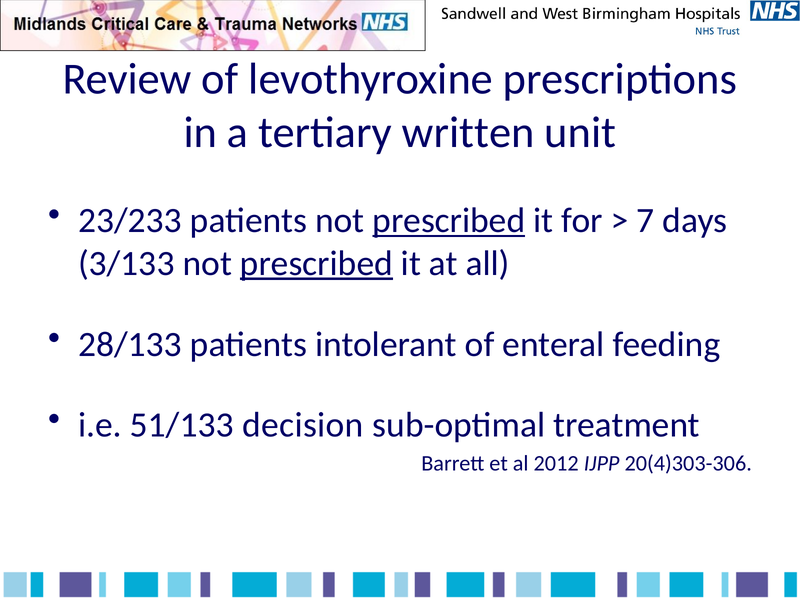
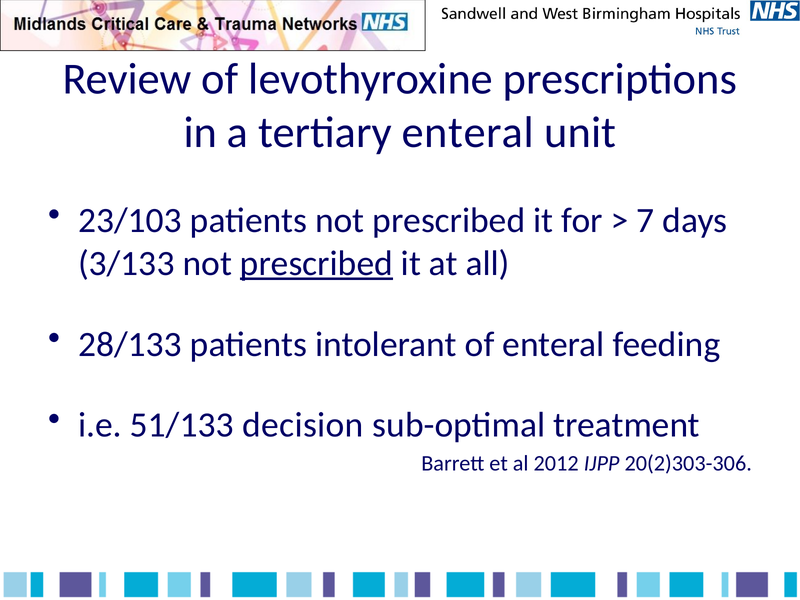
tertiary written: written -> enteral
23/233: 23/233 -> 23/103
prescribed at (449, 221) underline: present -> none
20(4)303-306: 20(4)303-306 -> 20(2)303-306
